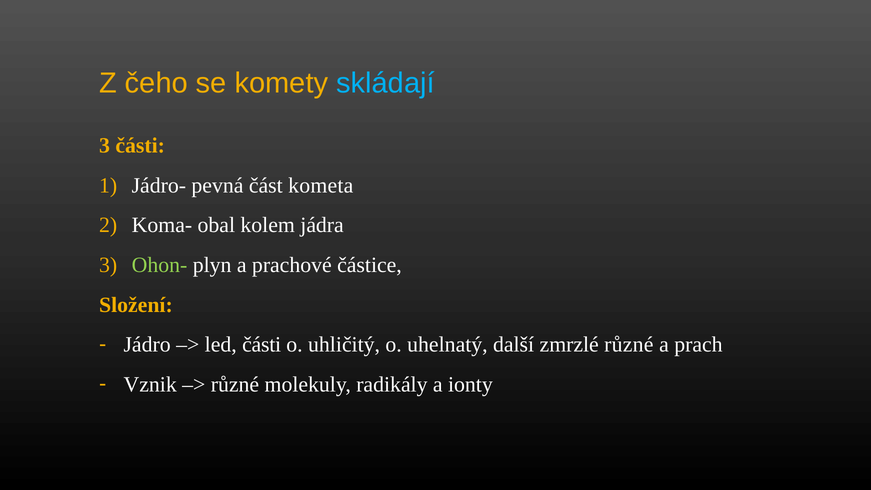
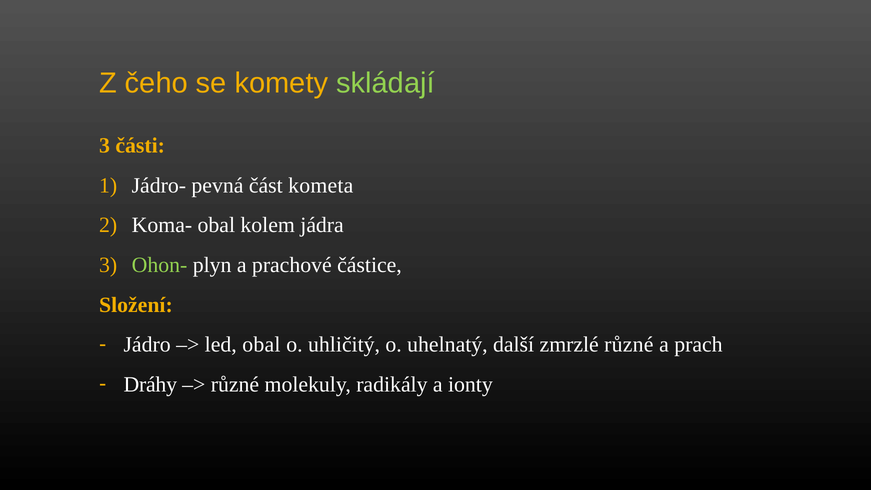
skládají colour: light blue -> light green
led části: části -> obal
Vznik: Vznik -> Dráhy
